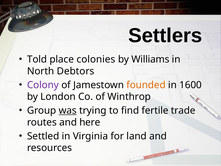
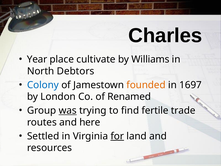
Settlers: Settlers -> Charles
Told: Told -> Year
colonies: colonies -> cultivate
Colony colour: purple -> blue
1600: 1600 -> 1697
Winthrop: Winthrop -> Renamed
for underline: none -> present
